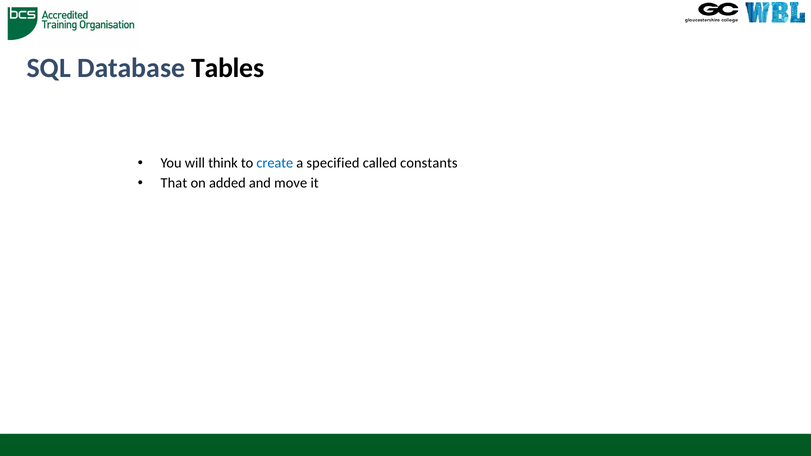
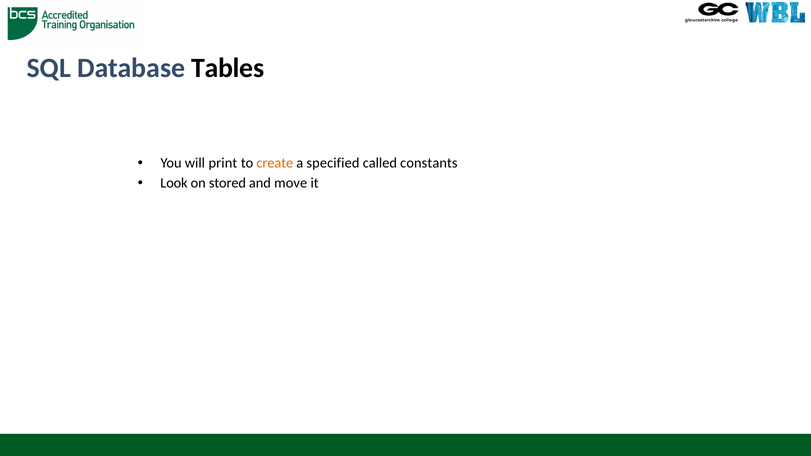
think: think -> print
create colour: blue -> orange
That: That -> Look
added: added -> stored
